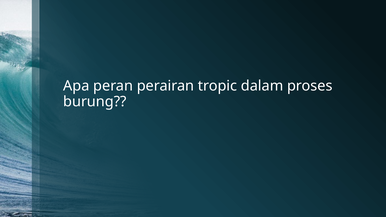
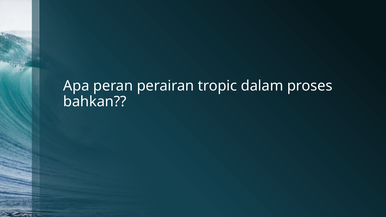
burung: burung -> bahkan
